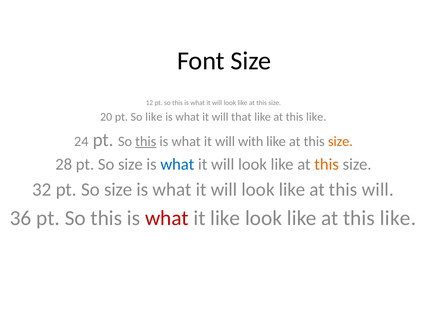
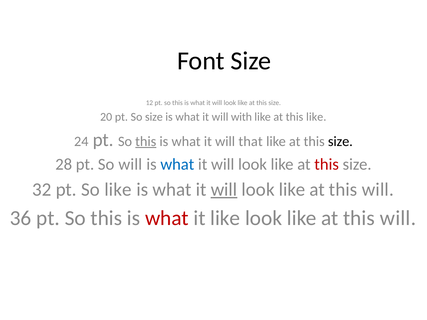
So like: like -> size
that: that -> with
with: with -> that
size at (340, 141) colour: orange -> black
28 pt So size: size -> will
this at (327, 164) colour: orange -> red
32 pt So size: size -> like
will at (224, 190) underline: none -> present
like at (398, 218): like -> will
